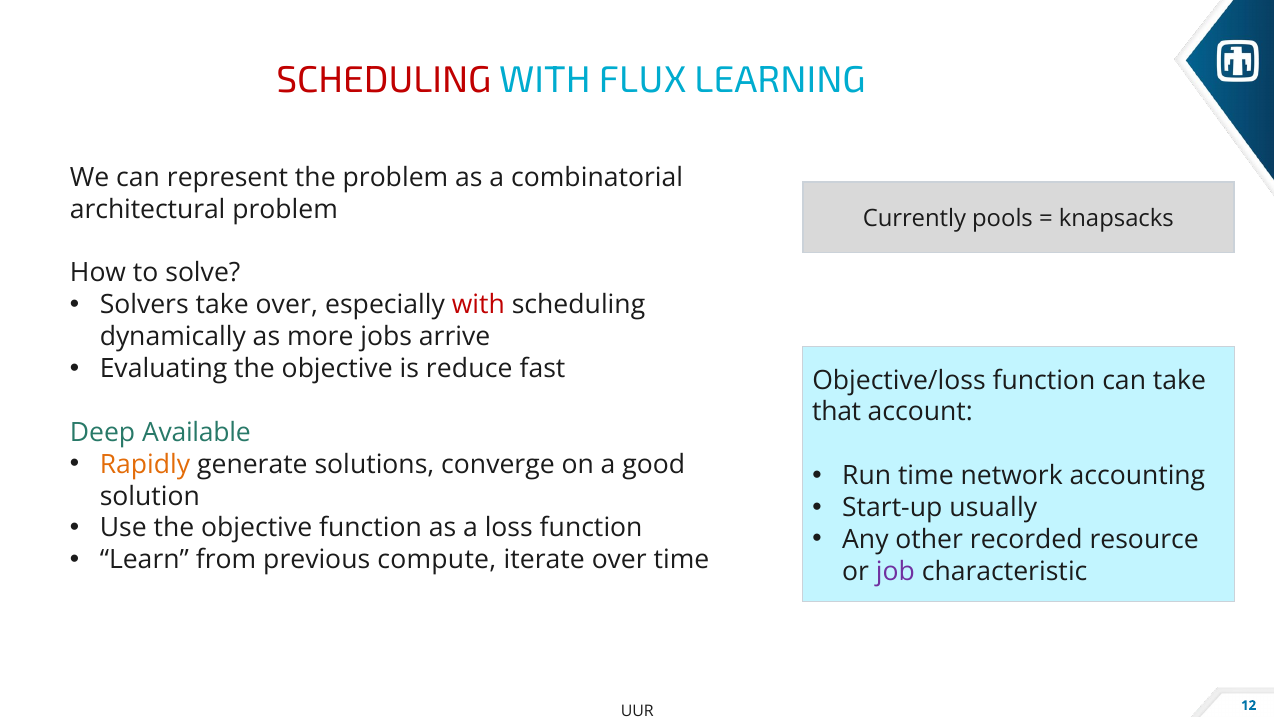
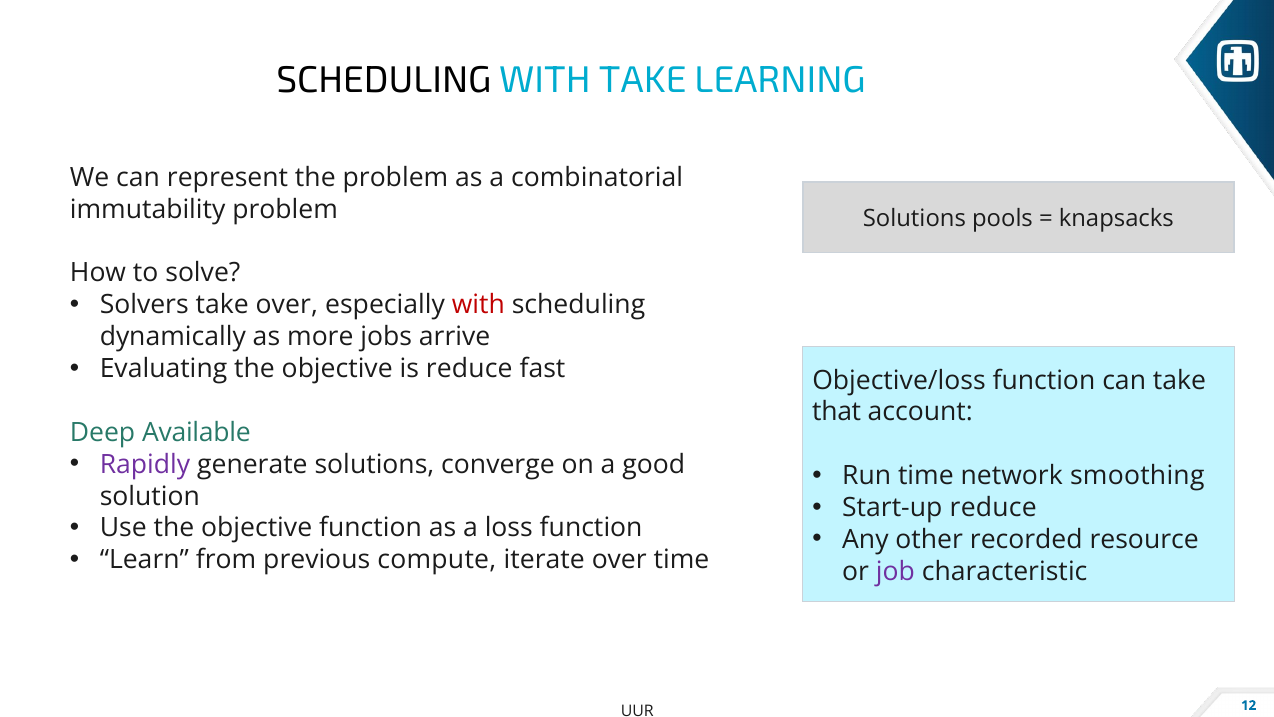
SCHEDULING at (384, 80) colour: red -> black
WITH FLUX: FLUX -> TAKE
architectural: architectural -> immutability
Currently at (914, 219): Currently -> Solutions
Rapidly colour: orange -> purple
accounting: accounting -> smoothing
Start-up usually: usually -> reduce
